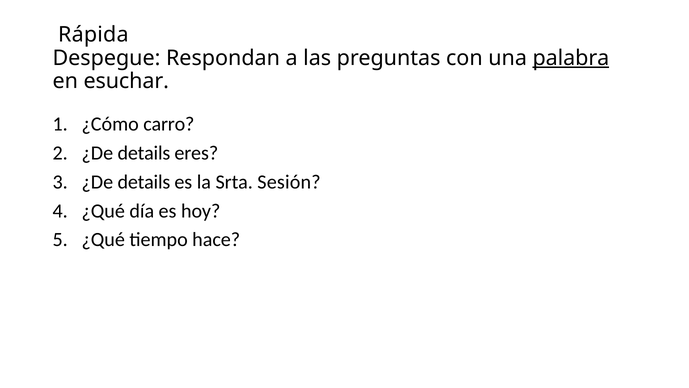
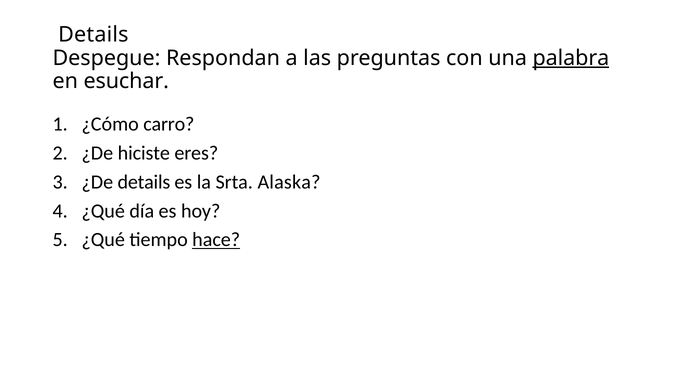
Rápida at (93, 35): Rápida -> Details
details at (144, 153): details -> hiciste
Sesión: Sesión -> Alaska
hace underline: none -> present
